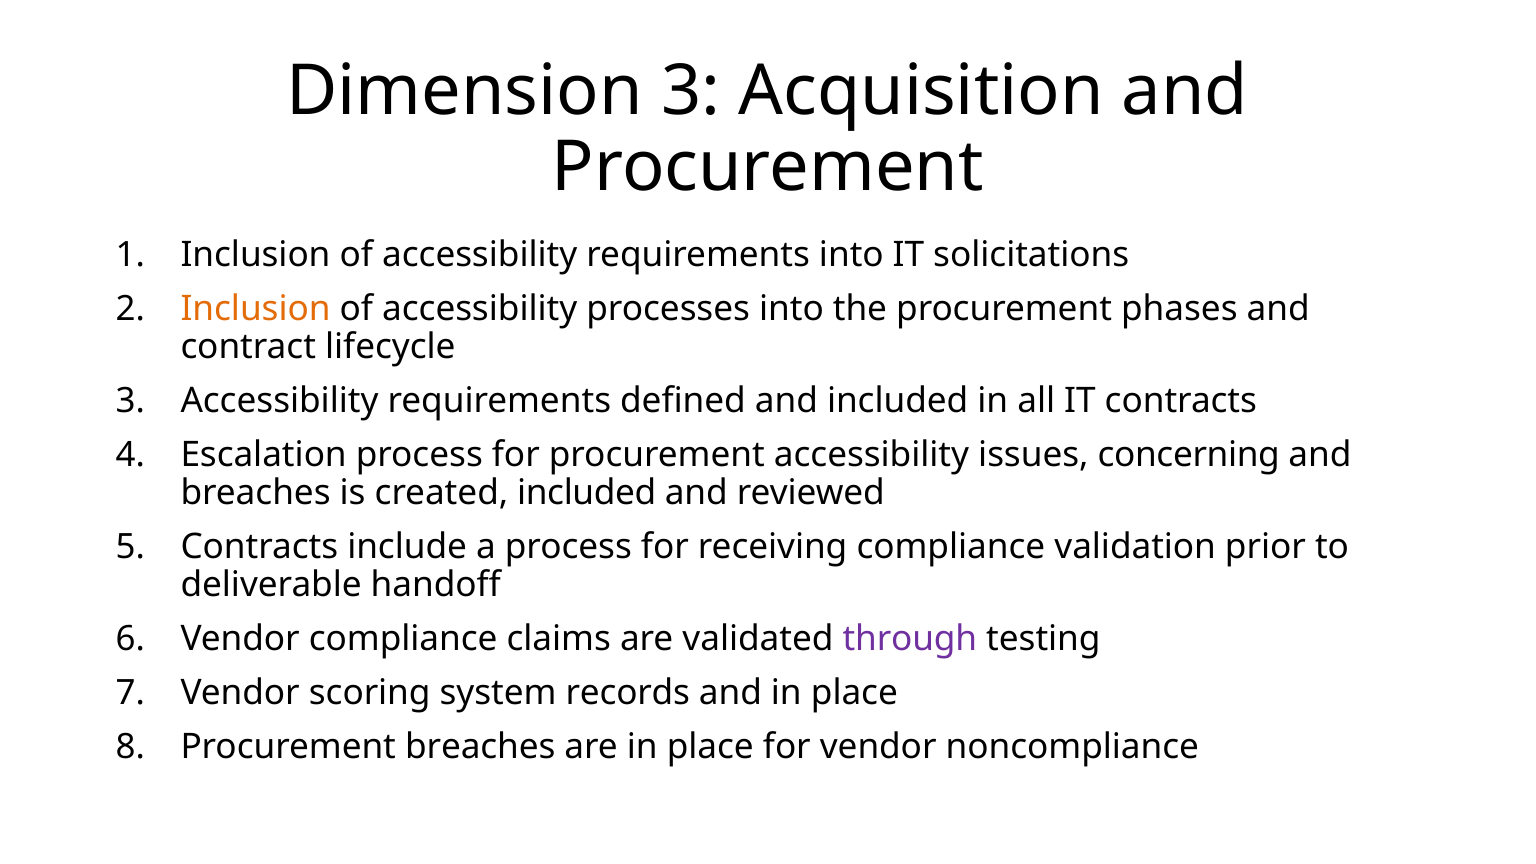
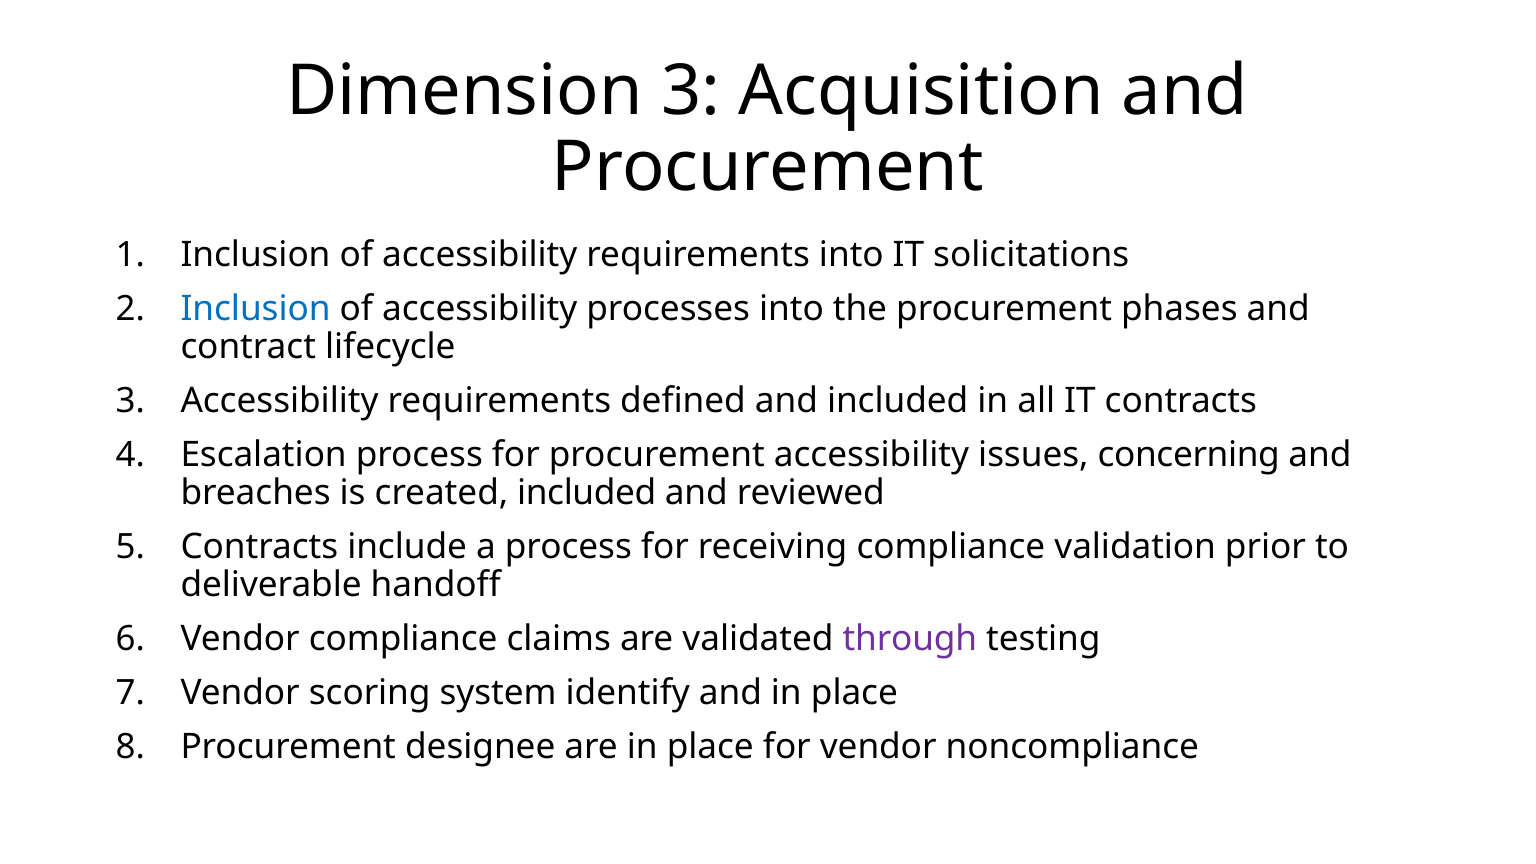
Inclusion at (256, 309) colour: orange -> blue
records: records -> identify
Procurement breaches: breaches -> designee
